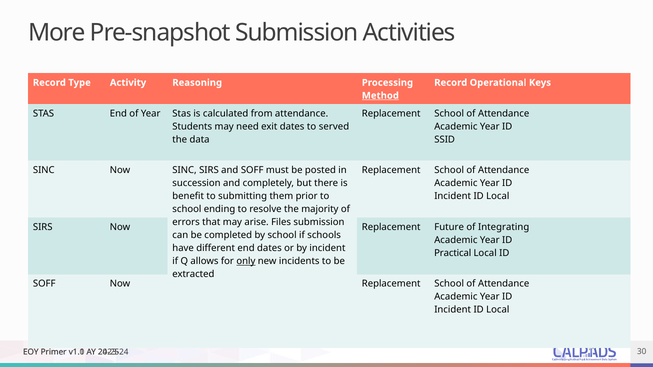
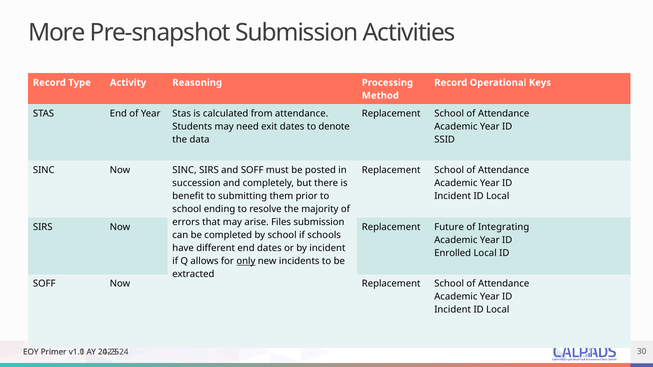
Method underline: present -> none
served: served -> denote
Practical: Practical -> Enrolled
